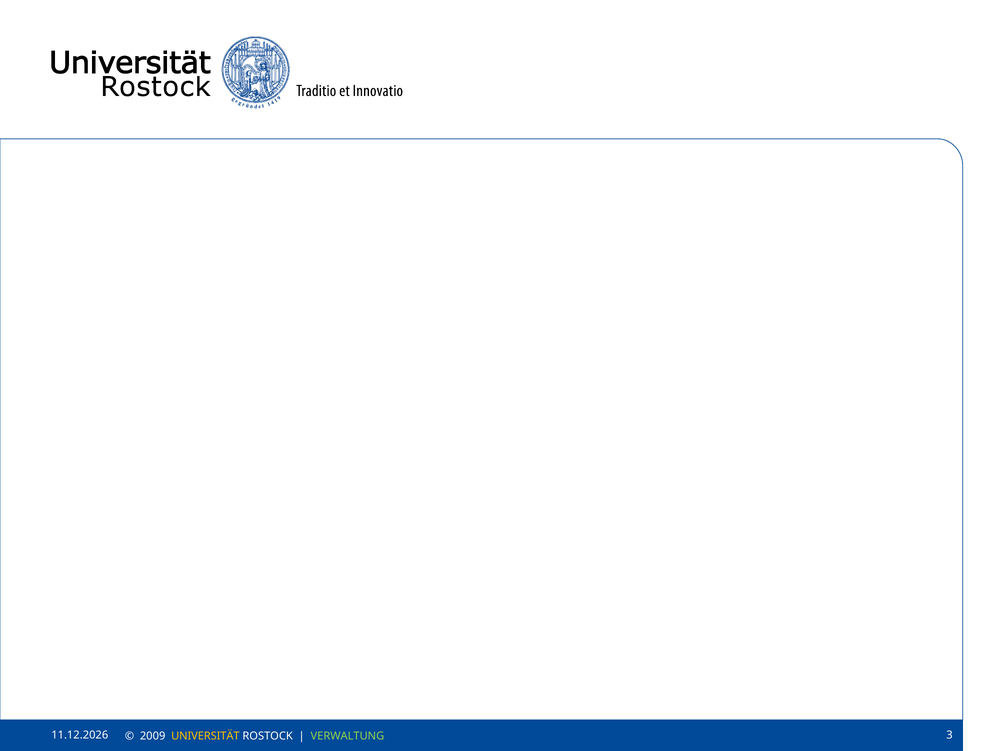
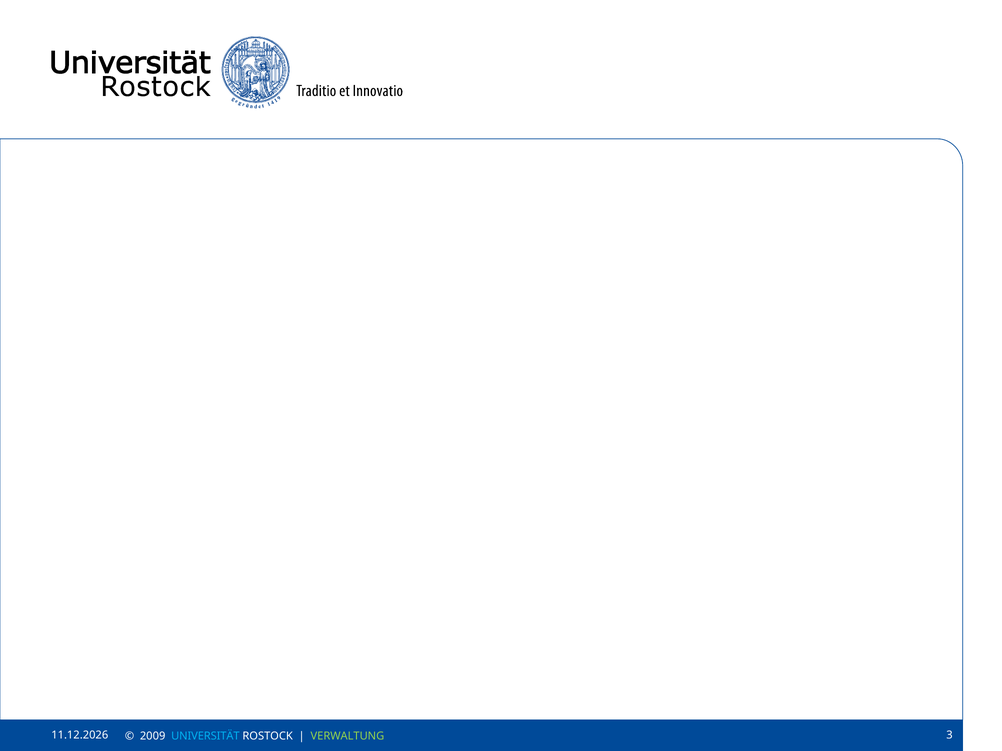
UNIVERSITÄT colour: yellow -> light blue
